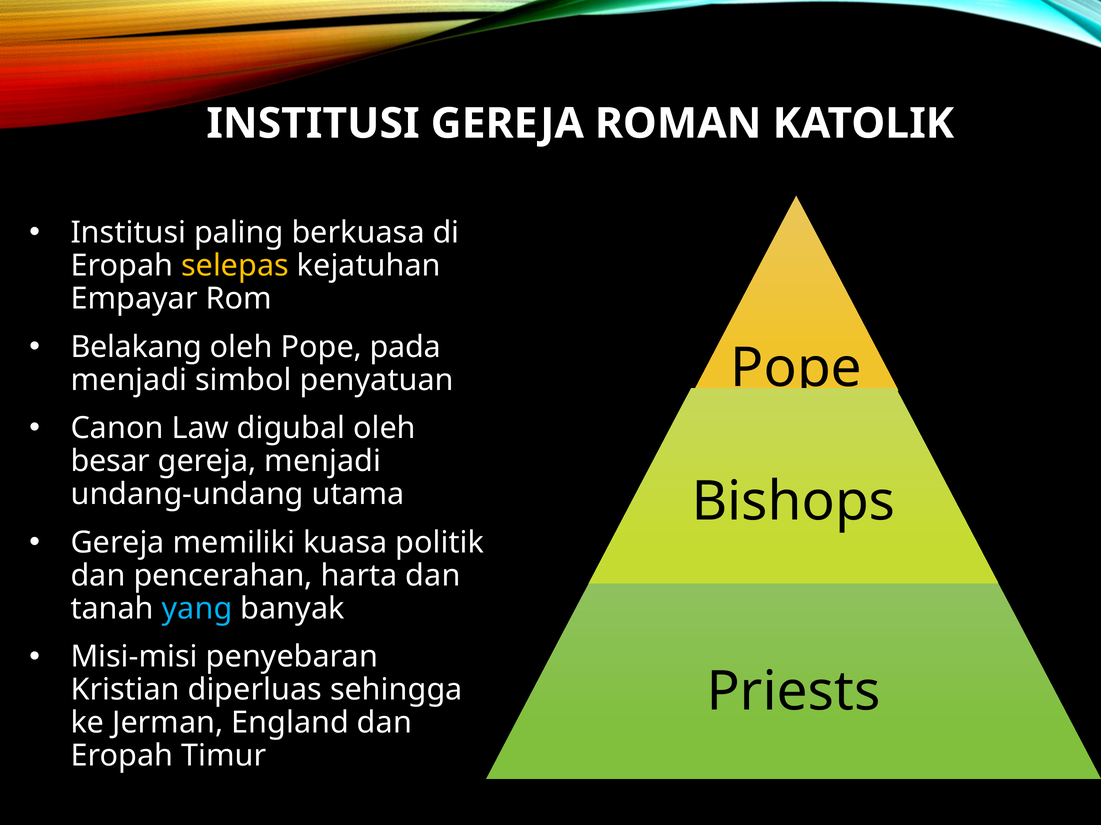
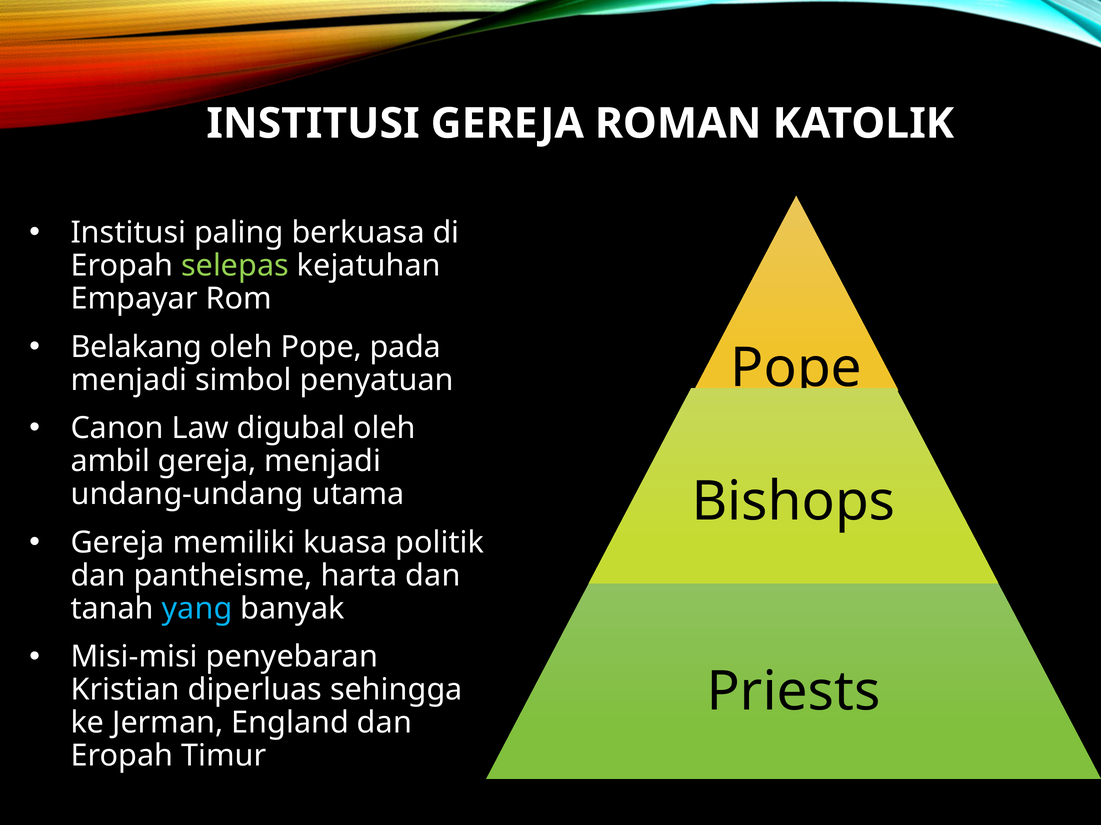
selepas colour: yellow -> light green
besar: besar -> ambil
pencerahan: pencerahan -> pantheisme
